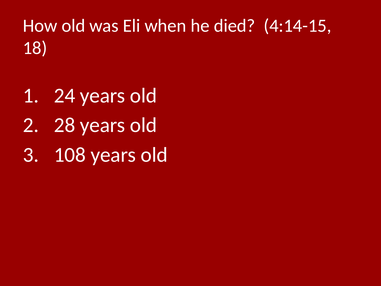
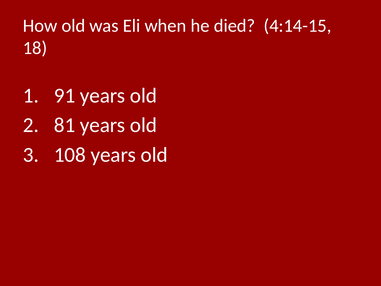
24: 24 -> 91
28: 28 -> 81
